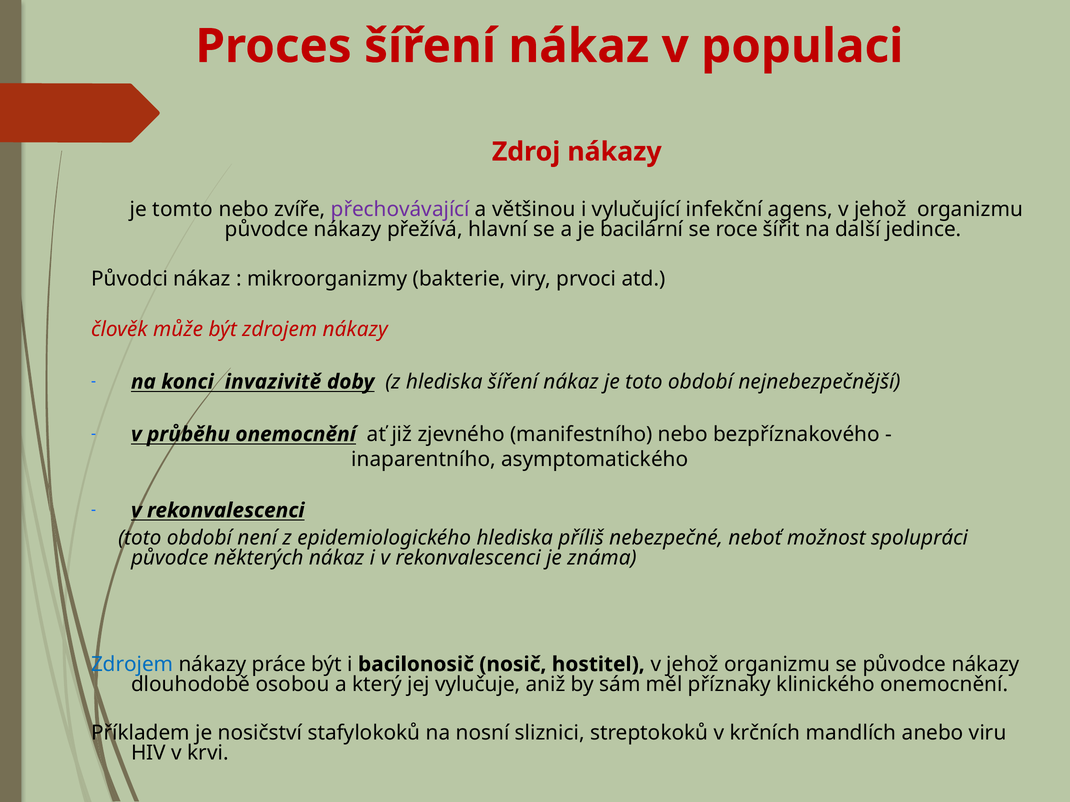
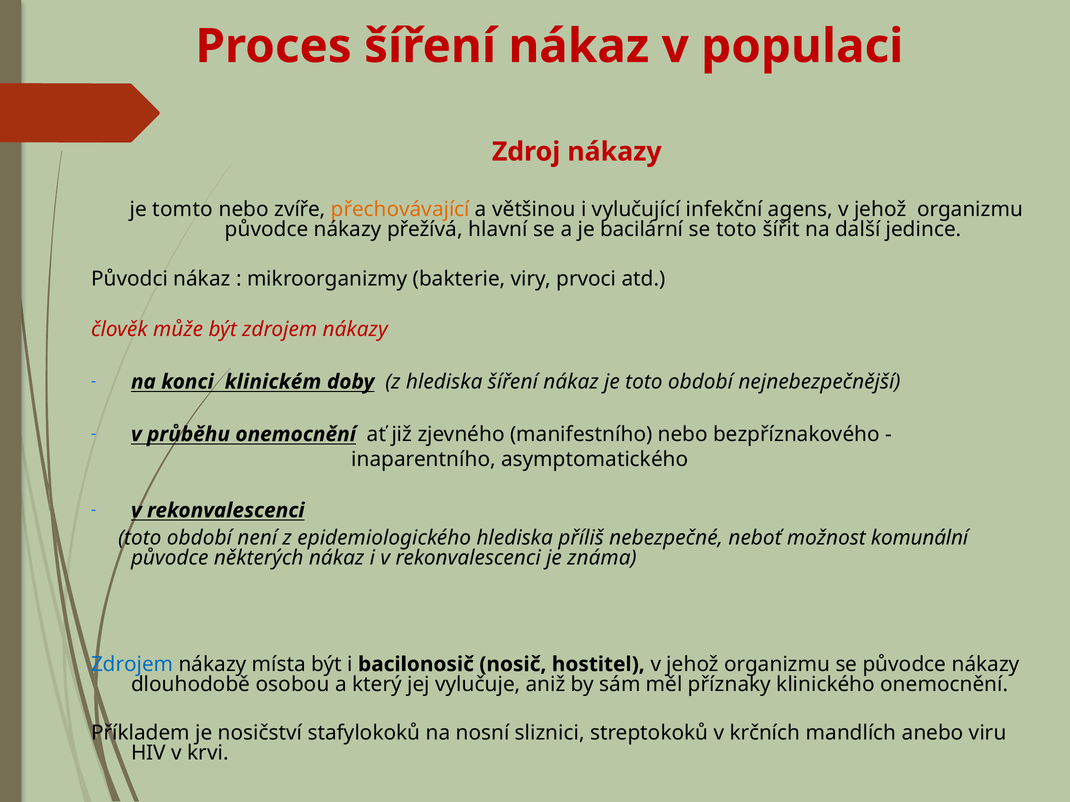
přechovávající colour: purple -> orange
se roce: roce -> toto
invazivitě: invazivitě -> klinickém
spolupráci: spolupráci -> komunální
práce: práce -> místa
